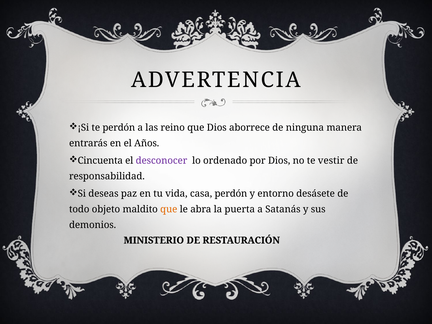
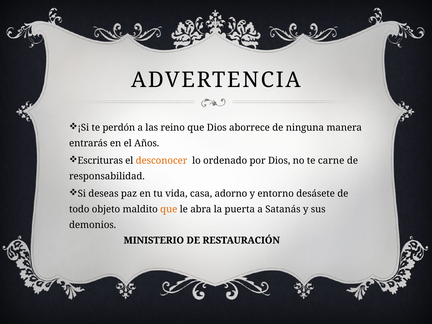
Cincuenta: Cincuenta -> Escrituras
desconocer colour: purple -> orange
vestir: vestir -> carne
casa perdón: perdón -> adorno
